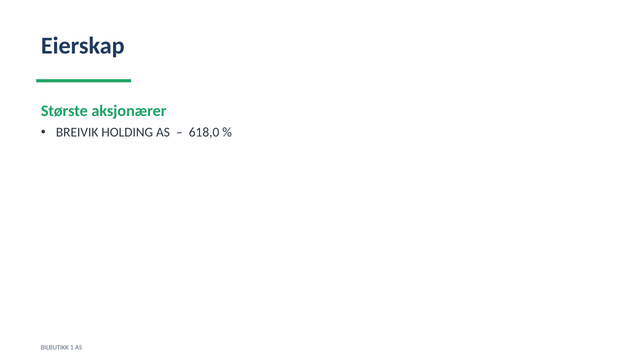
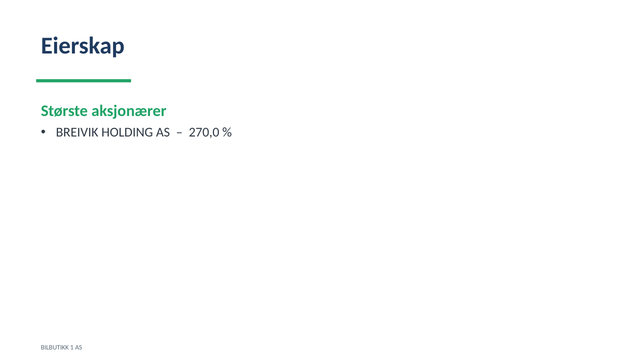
618,0: 618,0 -> 270,0
